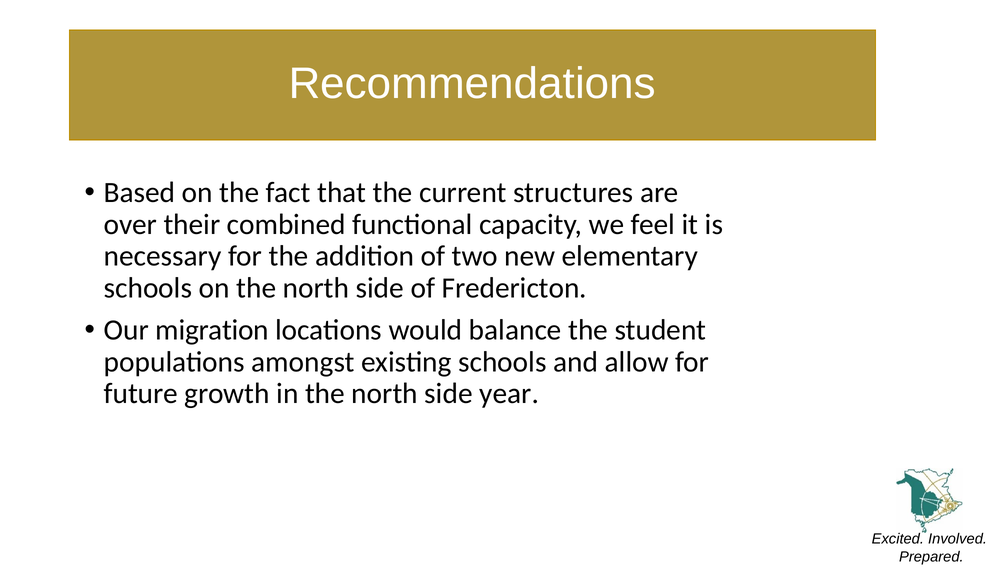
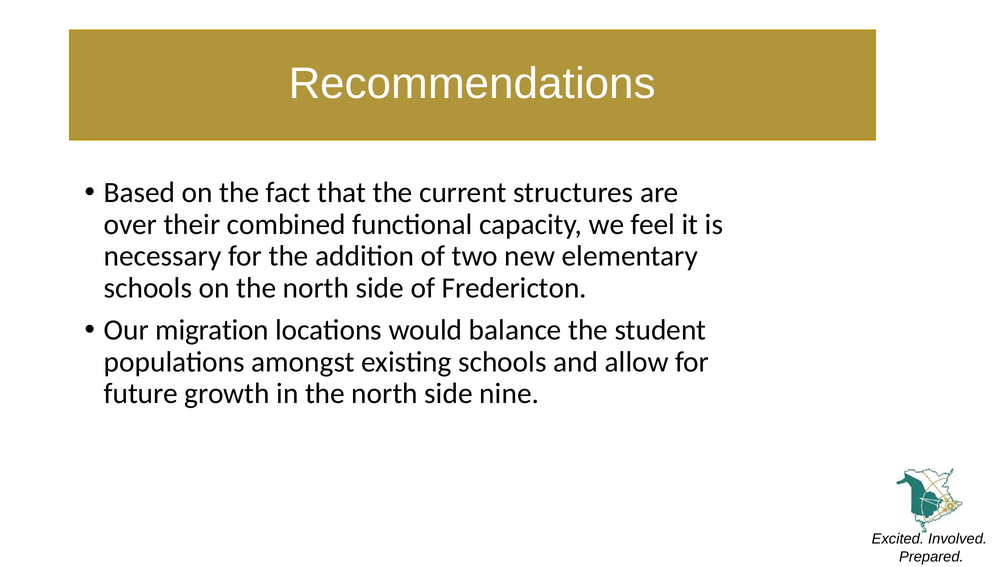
year: year -> nine
